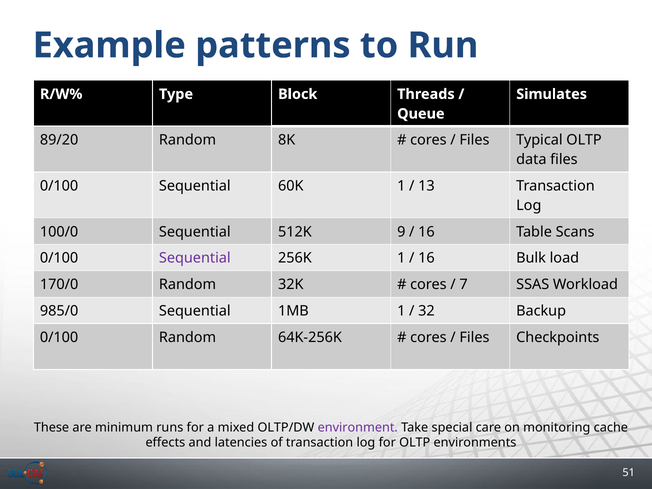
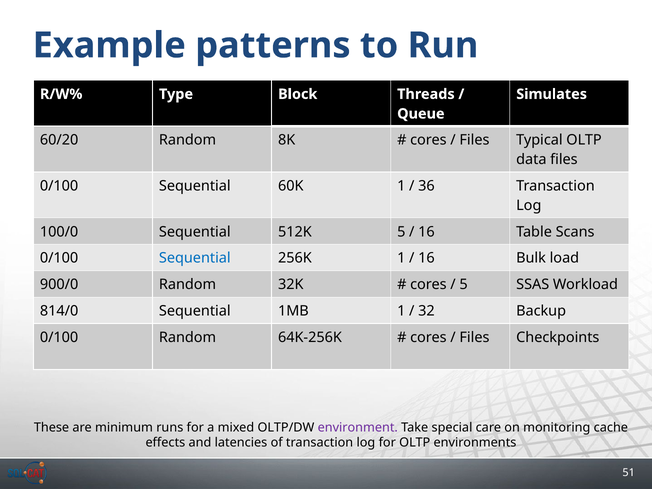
89/20: 89/20 -> 60/20
13: 13 -> 36
512K 9: 9 -> 5
Sequential at (195, 258) colour: purple -> blue
170/0: 170/0 -> 900/0
7 at (464, 285): 7 -> 5
985/0: 985/0 -> 814/0
